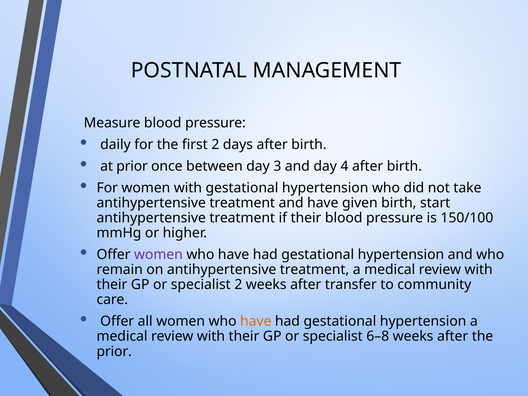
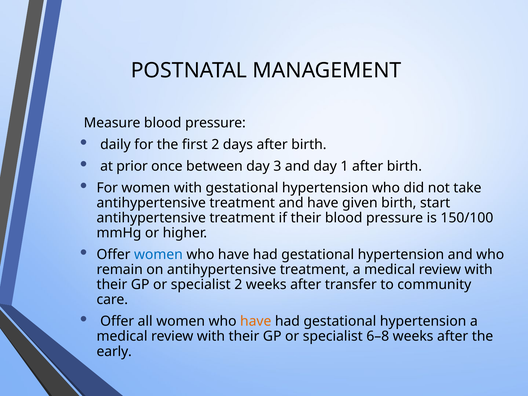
4: 4 -> 1
women at (158, 255) colour: purple -> blue
prior at (114, 351): prior -> early
